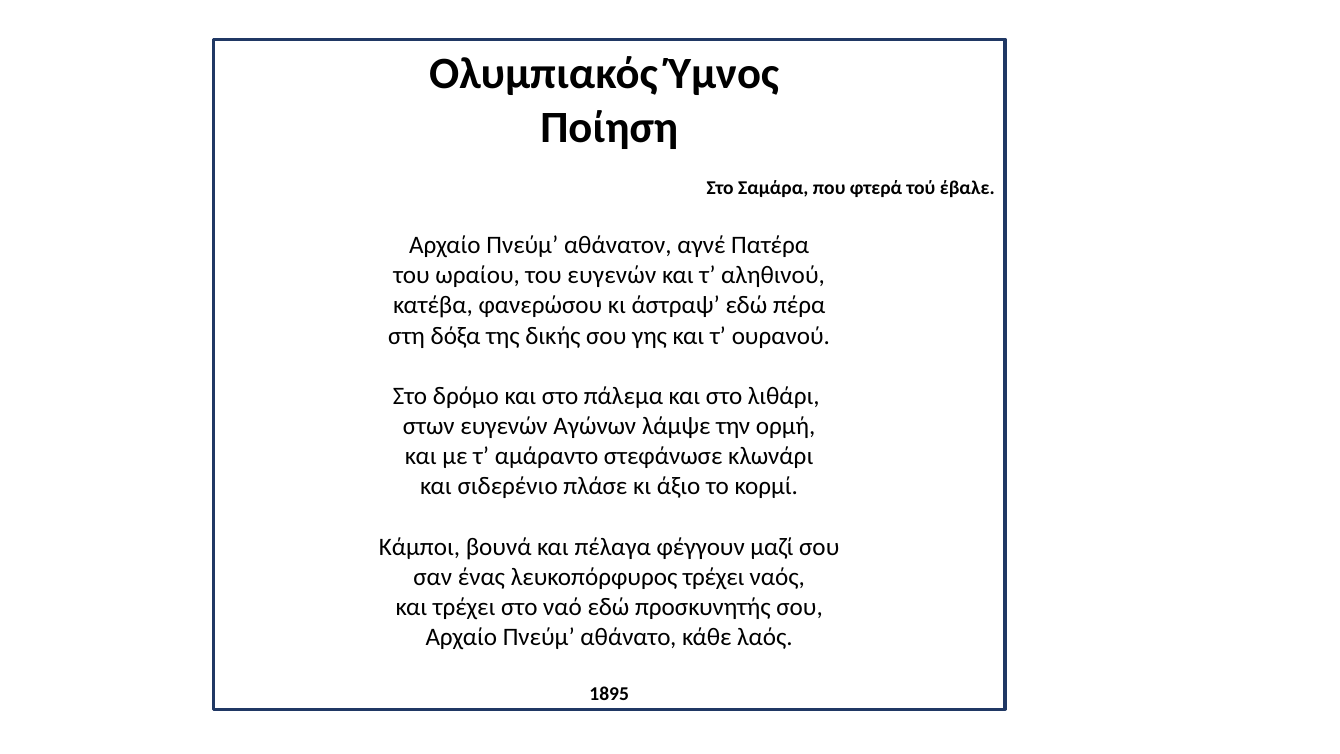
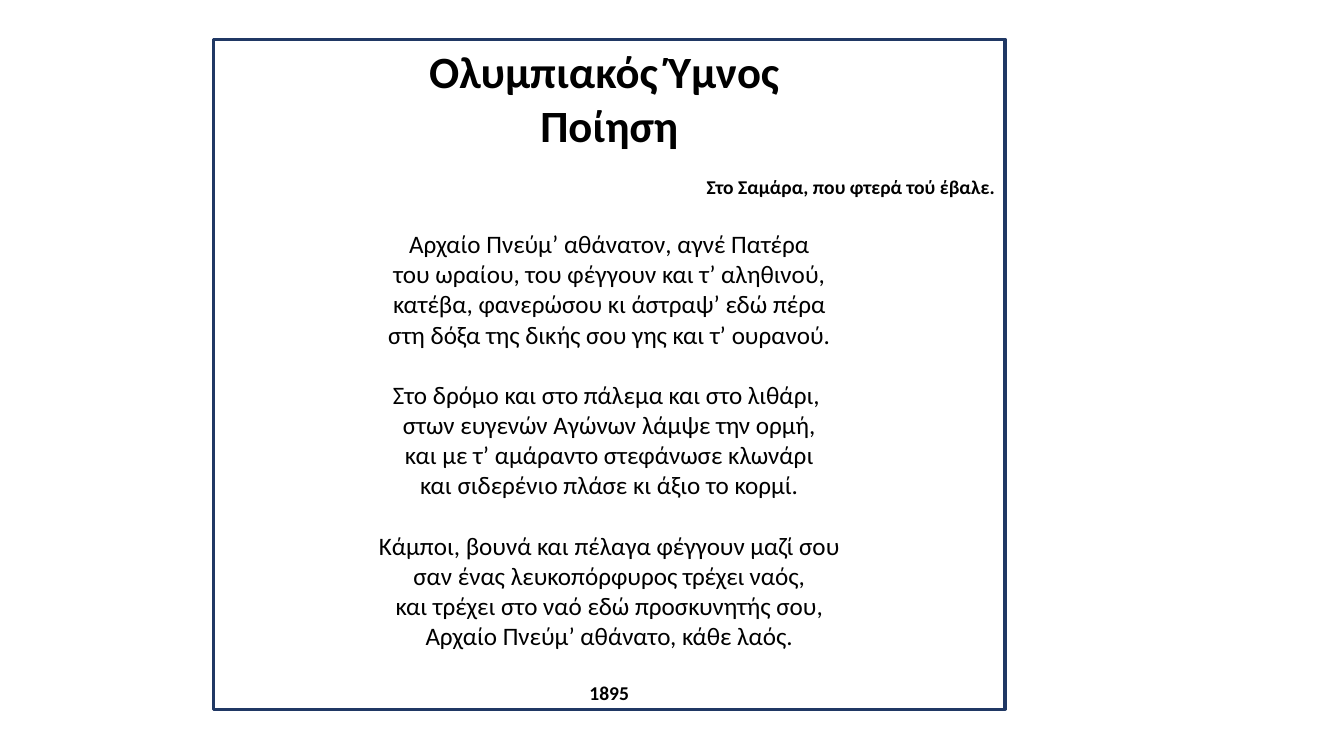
του ευγενών: ευγενών -> φέγγουν
